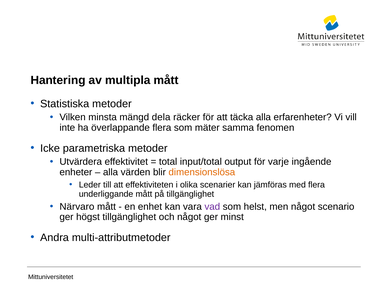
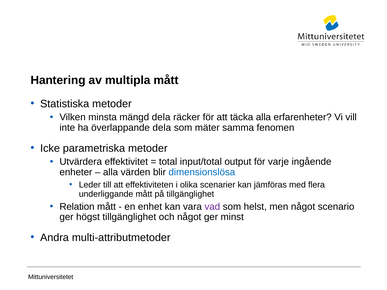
överlappande flera: flera -> dela
dimensionslösa colour: orange -> blue
Närvaro: Närvaro -> Relation
